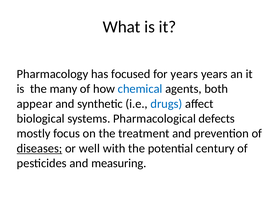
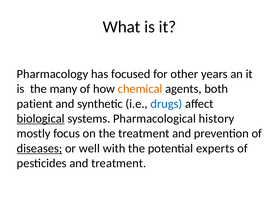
for years: years -> other
chemical colour: blue -> orange
appear: appear -> patient
biological underline: none -> present
defects: defects -> history
century: century -> experts
and measuring: measuring -> treatment
